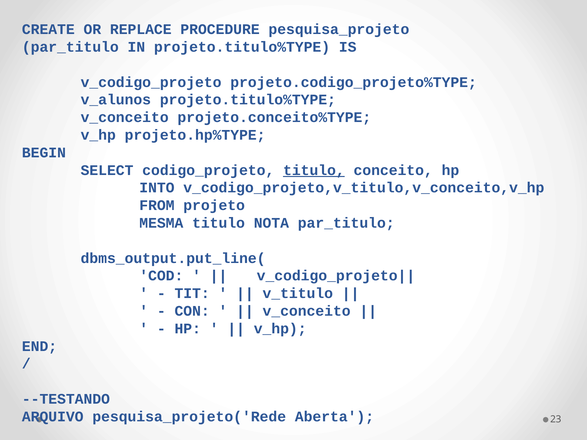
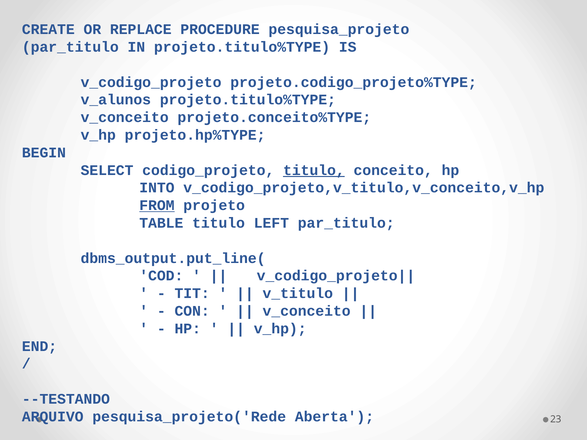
FROM underline: none -> present
MESMA: MESMA -> TABLE
NOTA: NOTA -> LEFT
